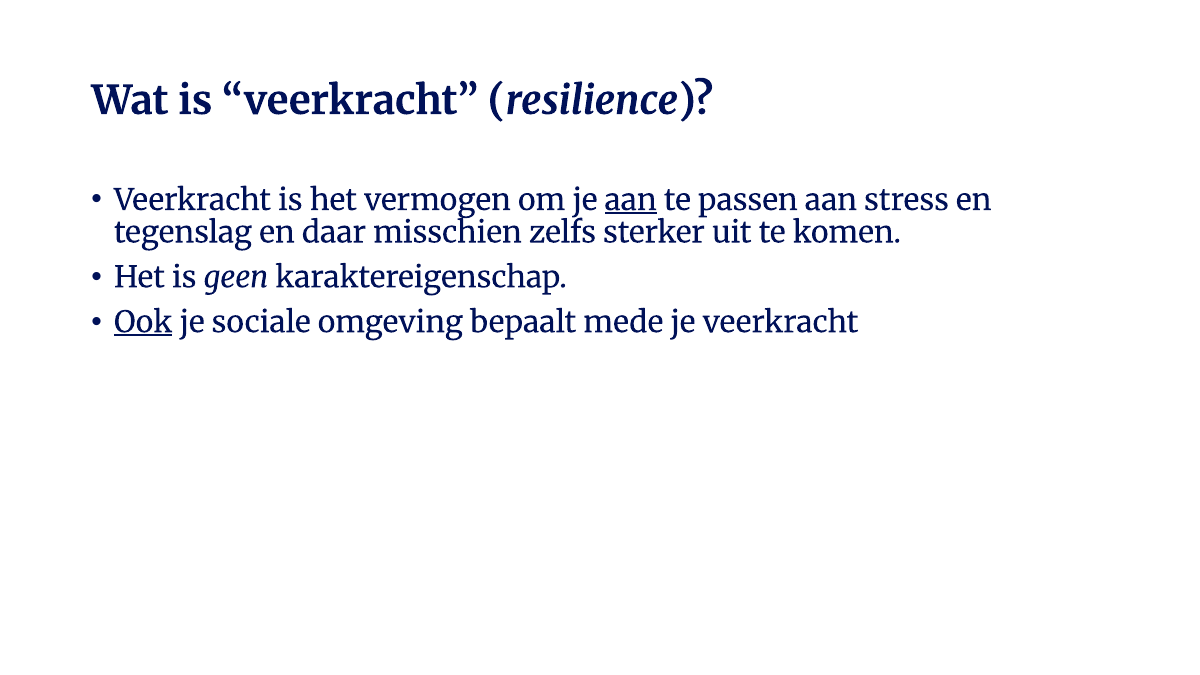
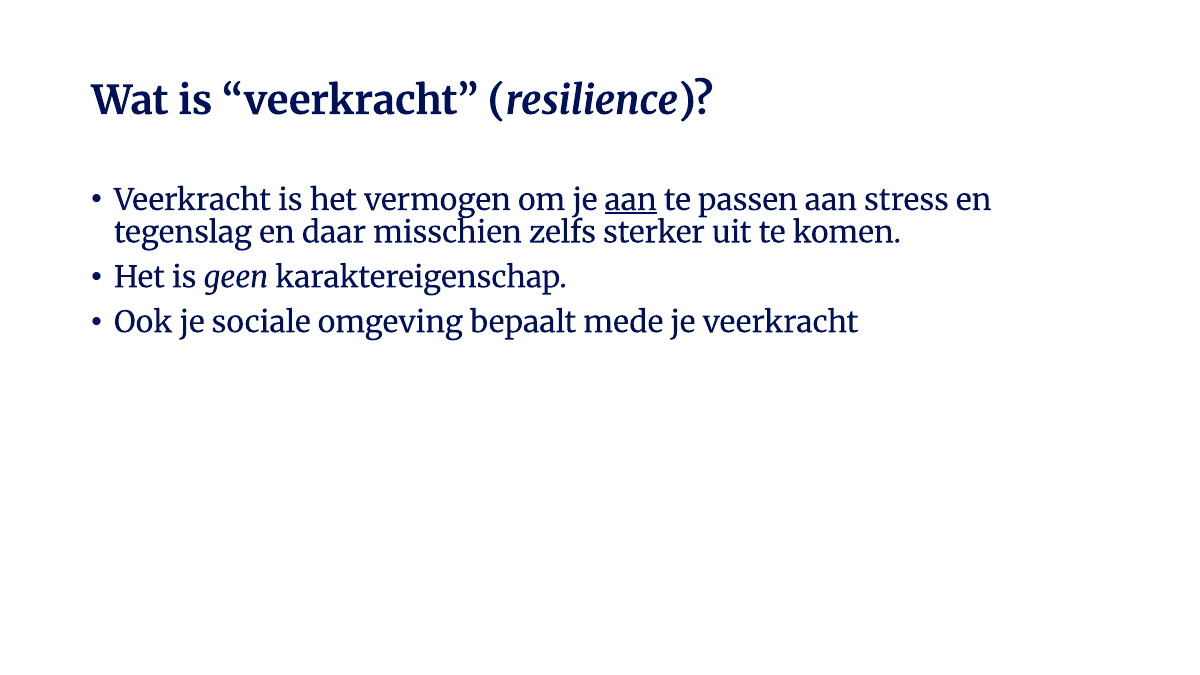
Ook underline: present -> none
